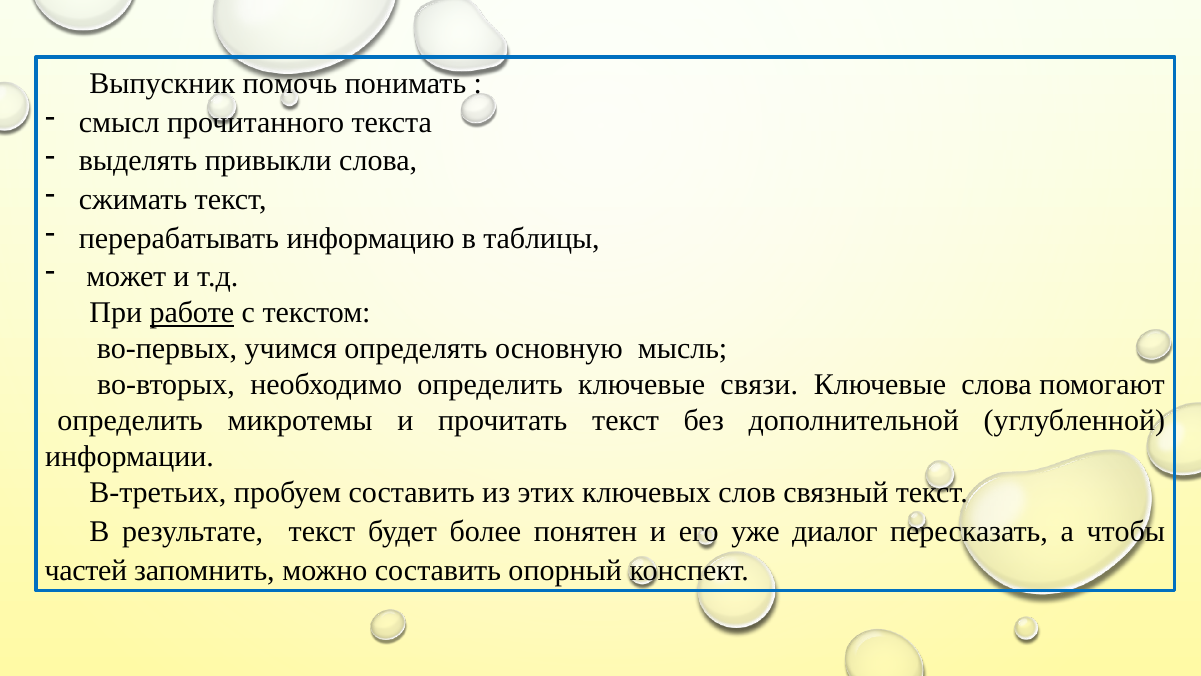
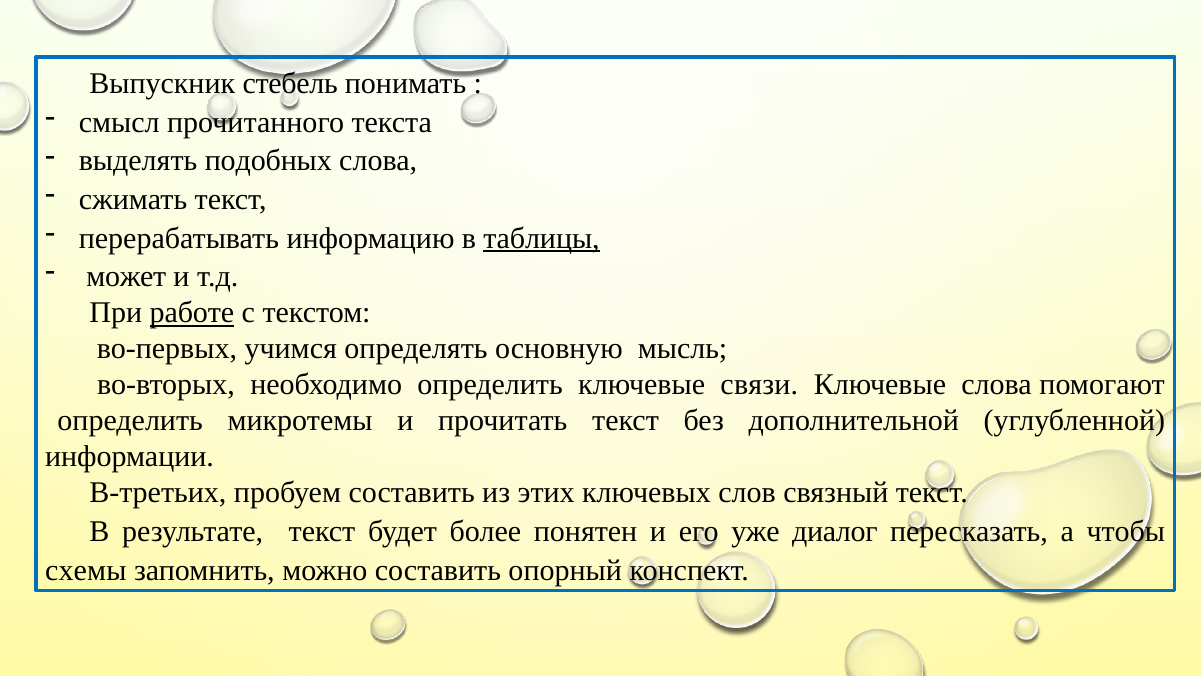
помочь: помочь -> стебель
привыкли: привыкли -> подобных
таблицы underline: none -> present
частей: частей -> схемы
